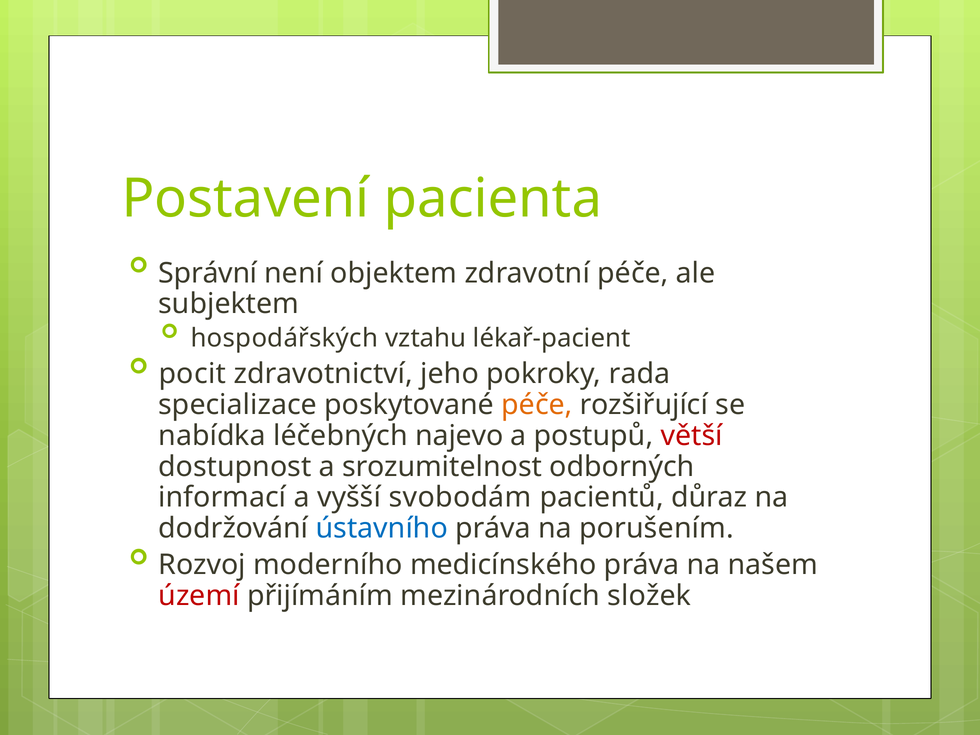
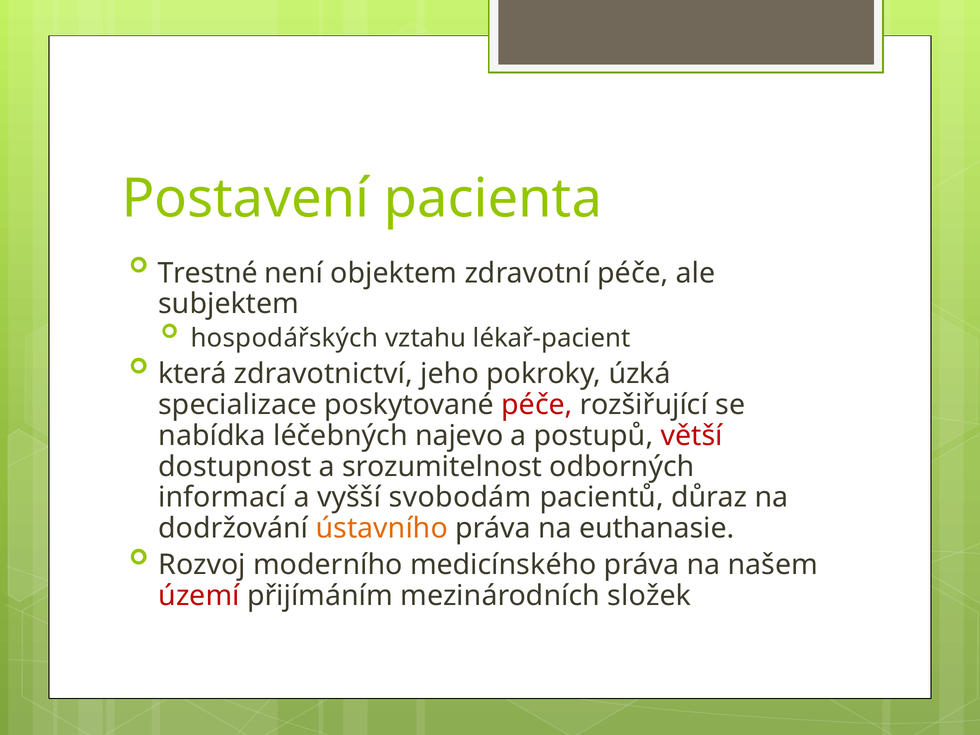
Správní: Správní -> Trestné
pocit: pocit -> která
rada: rada -> úzká
péče at (537, 405) colour: orange -> red
ústavního colour: blue -> orange
porušením: porušením -> euthanasie
